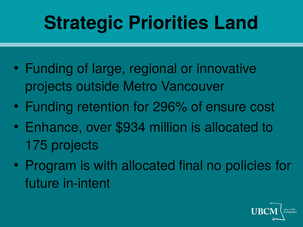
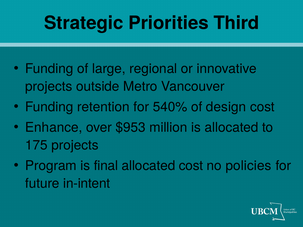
Land: Land -> Third
296%: 296% -> 540%
ensure: ensure -> design
$934: $934 -> $953
with: with -> final
allocated final: final -> cost
